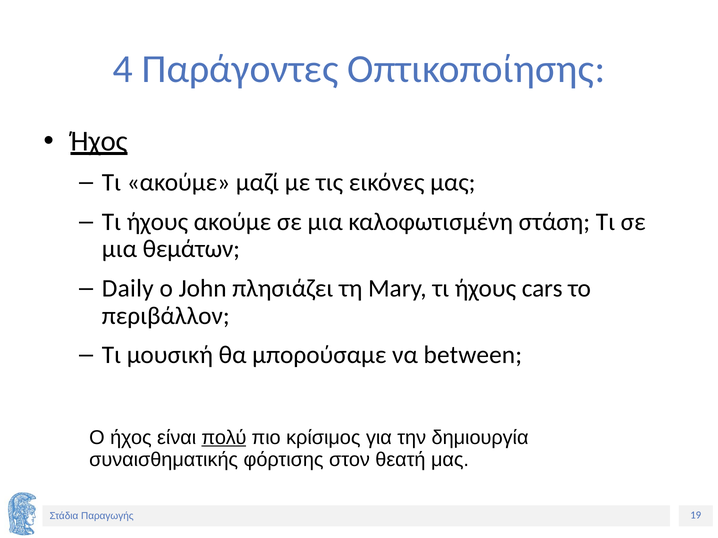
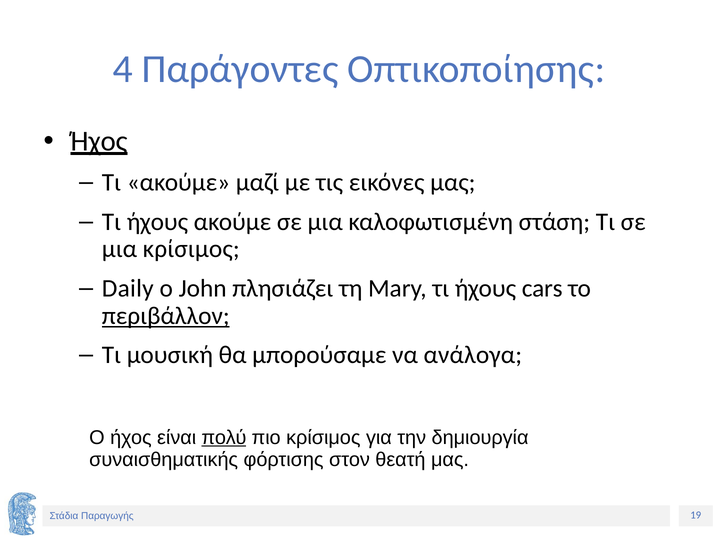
μια θεμάτων: θεμάτων -> κρίσιμος
περιβάλλον underline: none -> present
between: between -> ανάλογα
